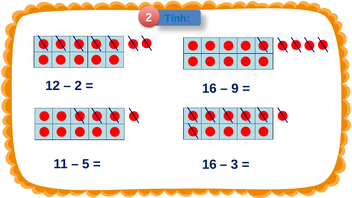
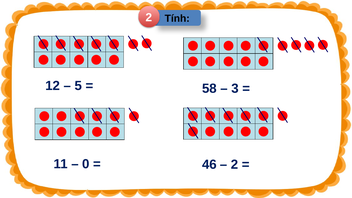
Tính colour: blue -> black
2 at (78, 86): 2 -> 5
16 at (209, 88): 16 -> 58
9: 9 -> 3
5: 5 -> 0
16 at (209, 165): 16 -> 46
3 at (235, 165): 3 -> 2
